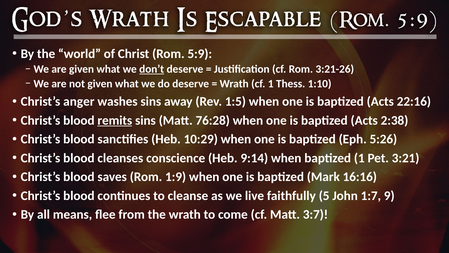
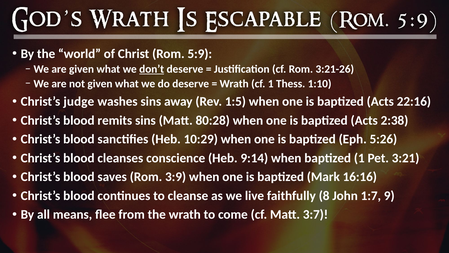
anger: anger -> judge
remits underline: present -> none
76:28: 76:28 -> 80:28
1:9: 1:9 -> 3:9
5: 5 -> 8
